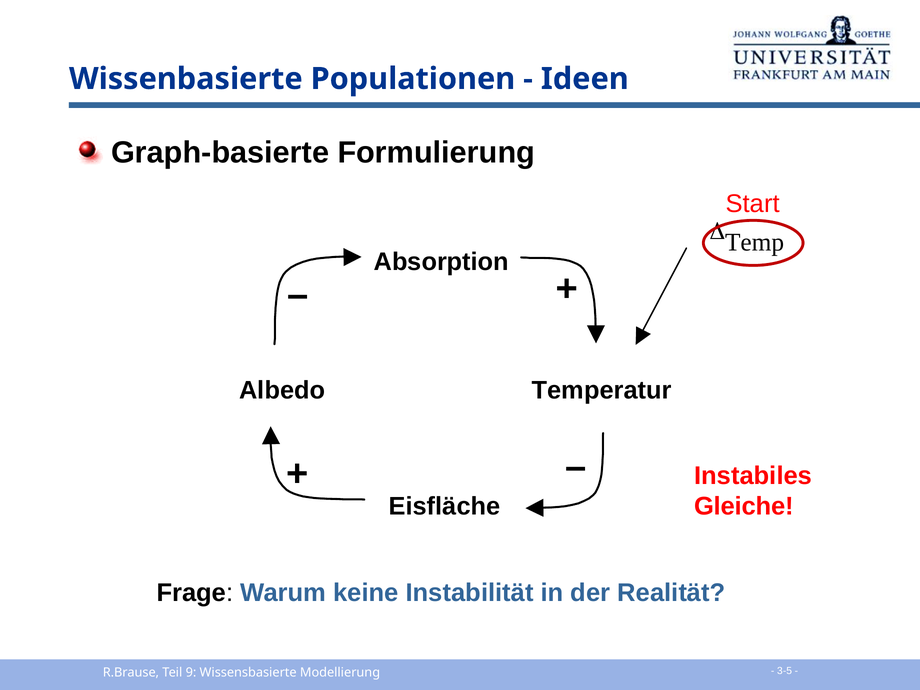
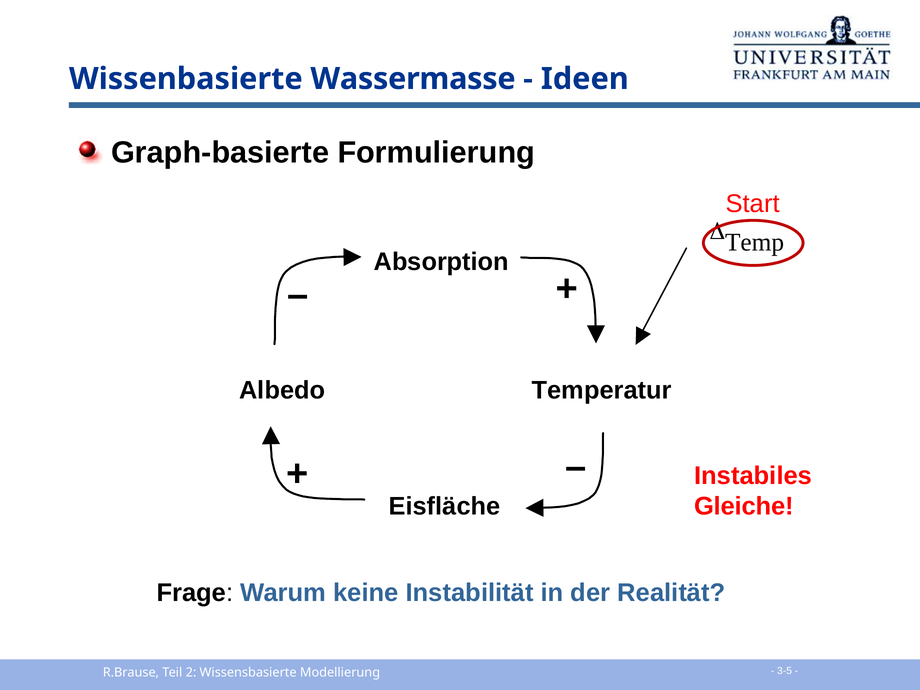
Populationen: Populationen -> Wassermasse
9: 9 -> 2
